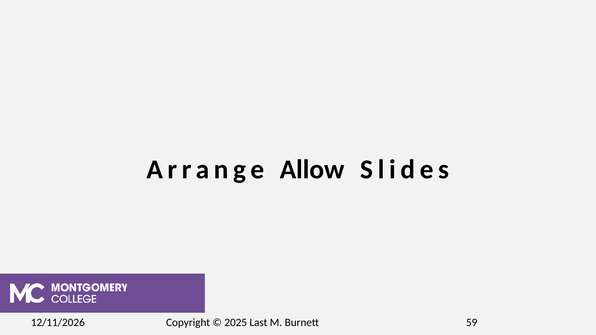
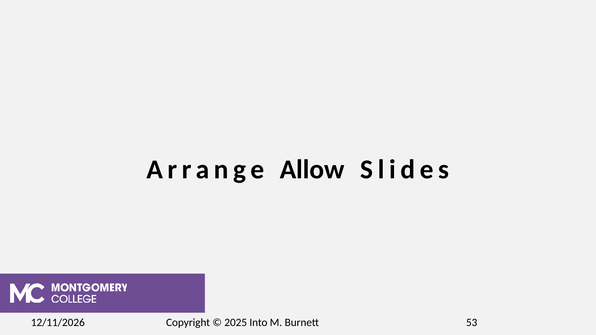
Last: Last -> Into
59: 59 -> 53
